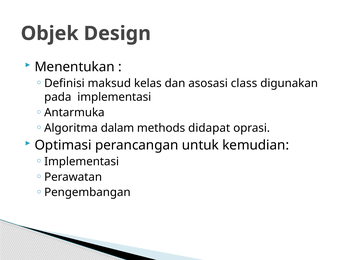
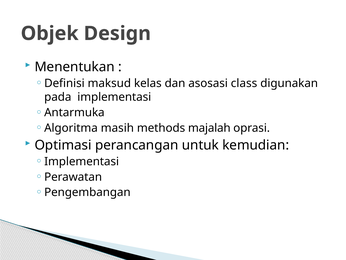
dalam: dalam -> masih
didapat: didapat -> majalah
